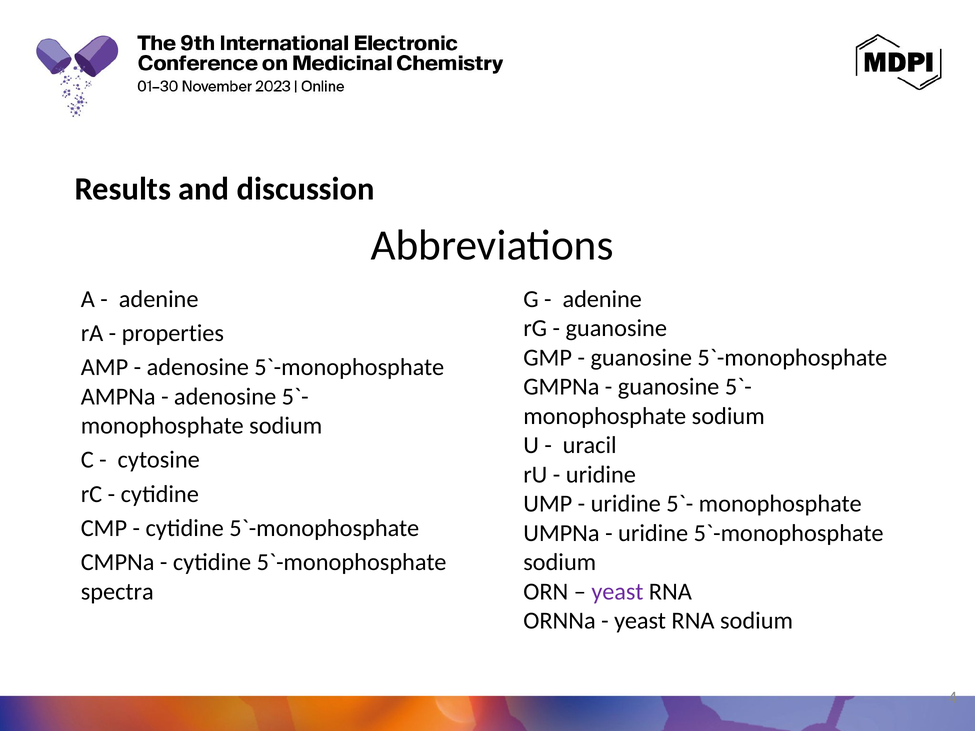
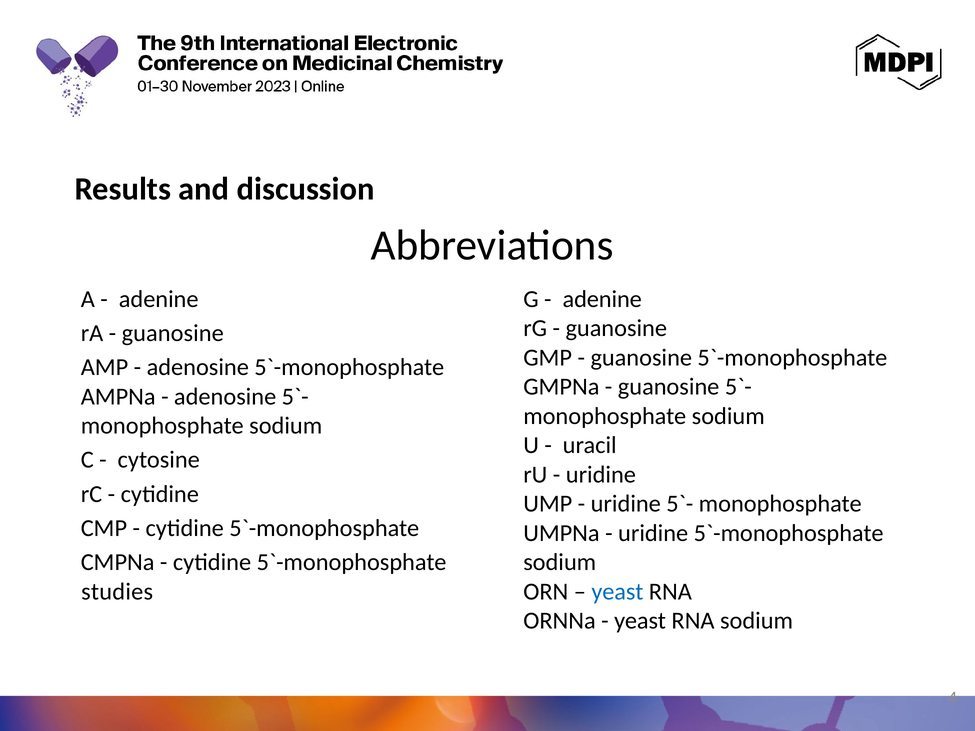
properties at (173, 333): properties -> guanosine
spectra: spectra -> studies
yeast at (617, 592) colour: purple -> blue
